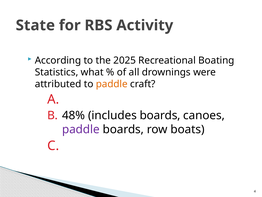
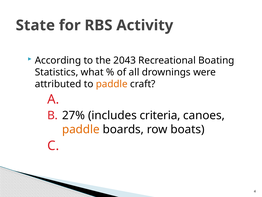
2025: 2025 -> 2043
48%: 48% -> 27%
includes boards: boards -> criteria
paddle at (81, 129) colour: purple -> orange
